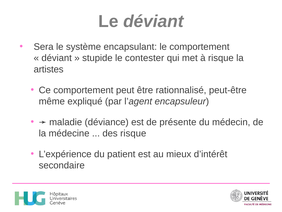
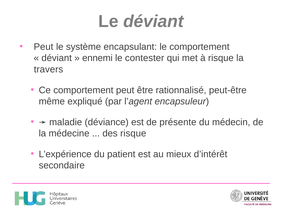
Sera at (44, 47): Sera -> Peut
stupide: stupide -> ennemi
artistes: artistes -> travers
